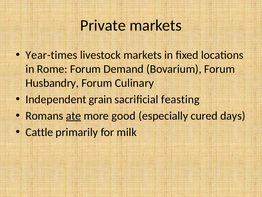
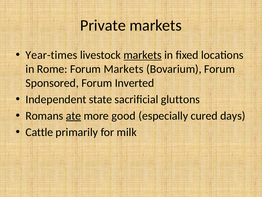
markets at (143, 55) underline: none -> present
Forum Demand: Demand -> Markets
Husbandry: Husbandry -> Sponsored
Culinary: Culinary -> Inverted
grain: grain -> state
feasting: feasting -> gluttons
